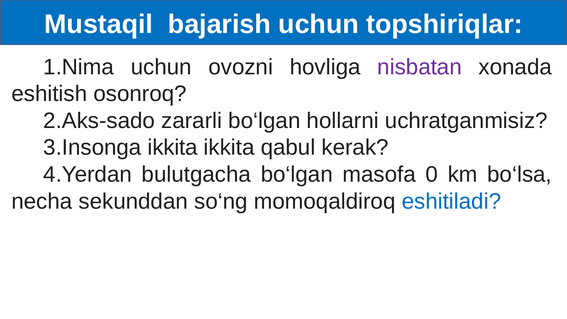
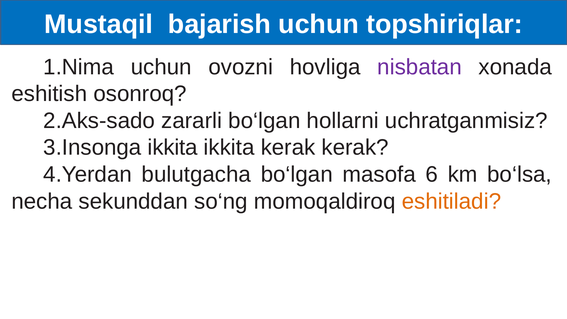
ikkita qabul: qabul -> kerak
0: 0 -> 6
eshitiladi colour: blue -> orange
